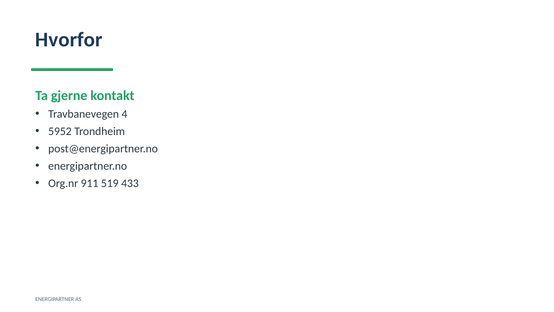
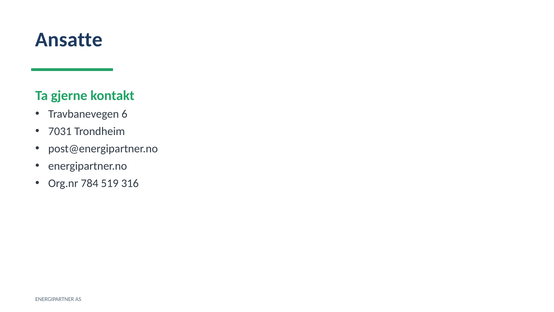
Hvorfor: Hvorfor -> Ansatte
4: 4 -> 6
5952: 5952 -> 7031
911: 911 -> 784
433: 433 -> 316
